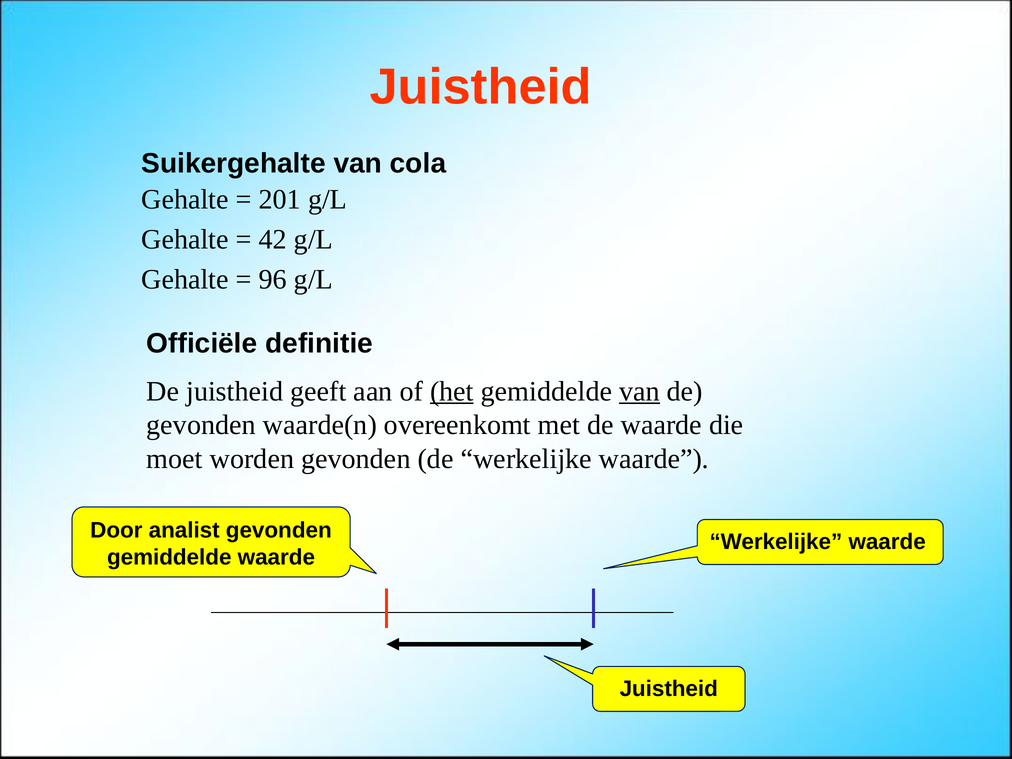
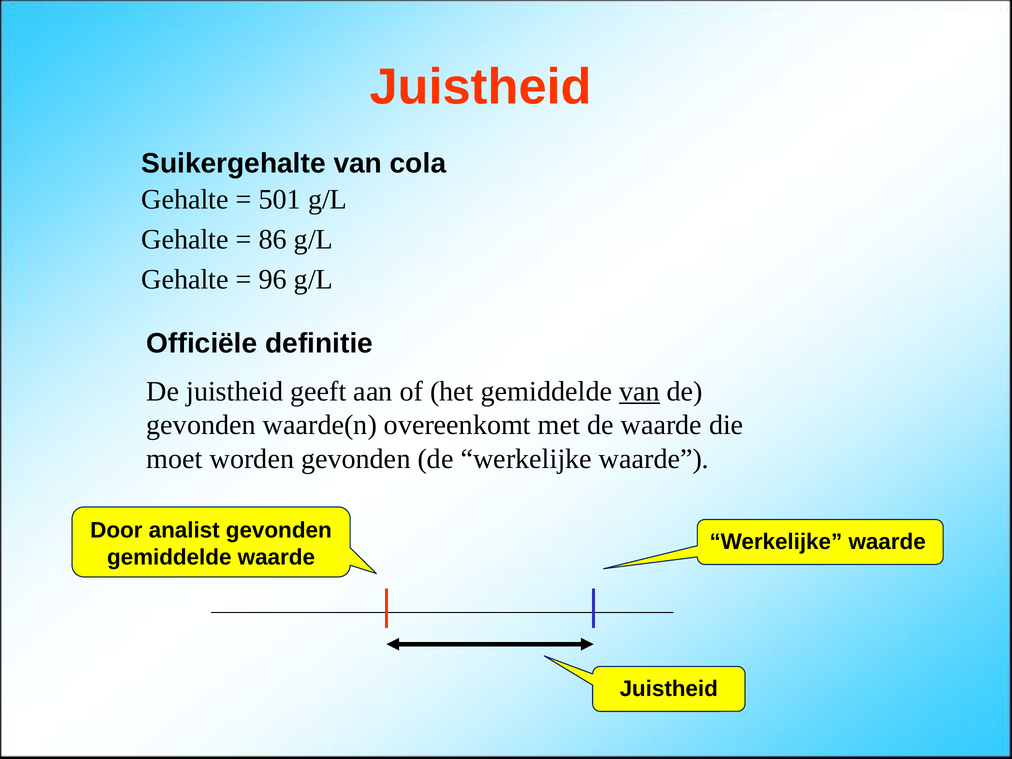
201: 201 -> 501
42: 42 -> 86
het underline: present -> none
